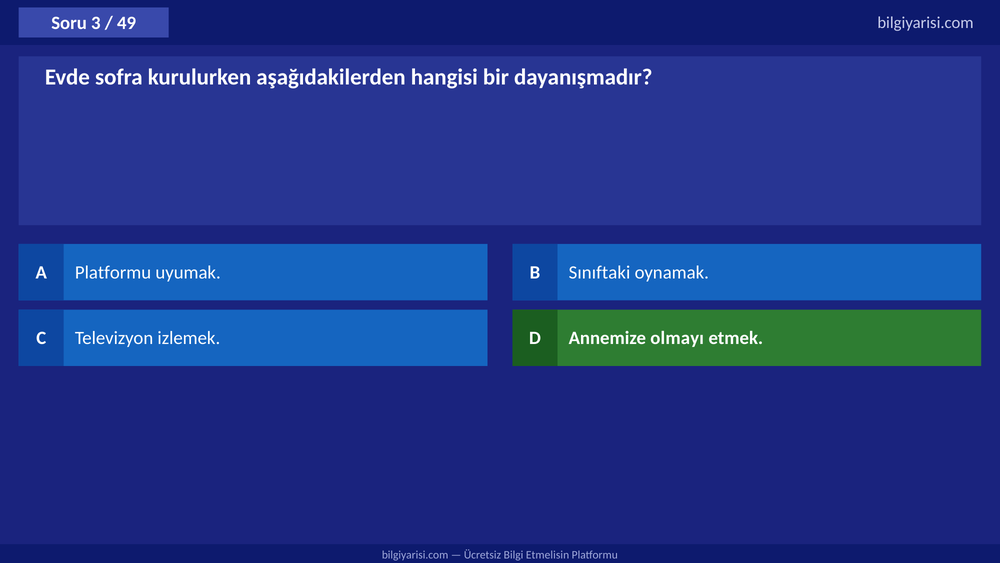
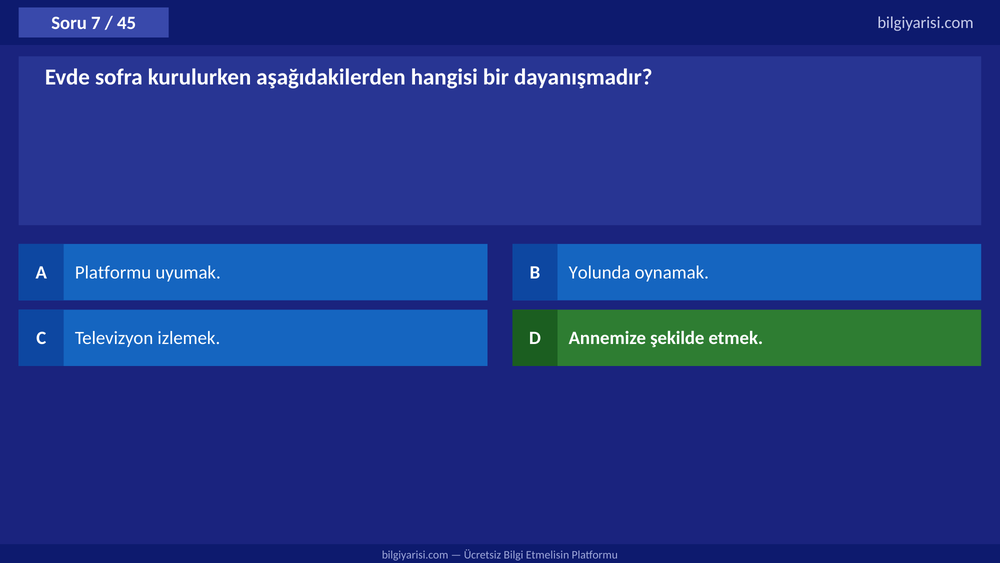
3: 3 -> 7
49: 49 -> 45
Sınıftaki: Sınıftaki -> Yolunda
olmayı: olmayı -> şekilde
